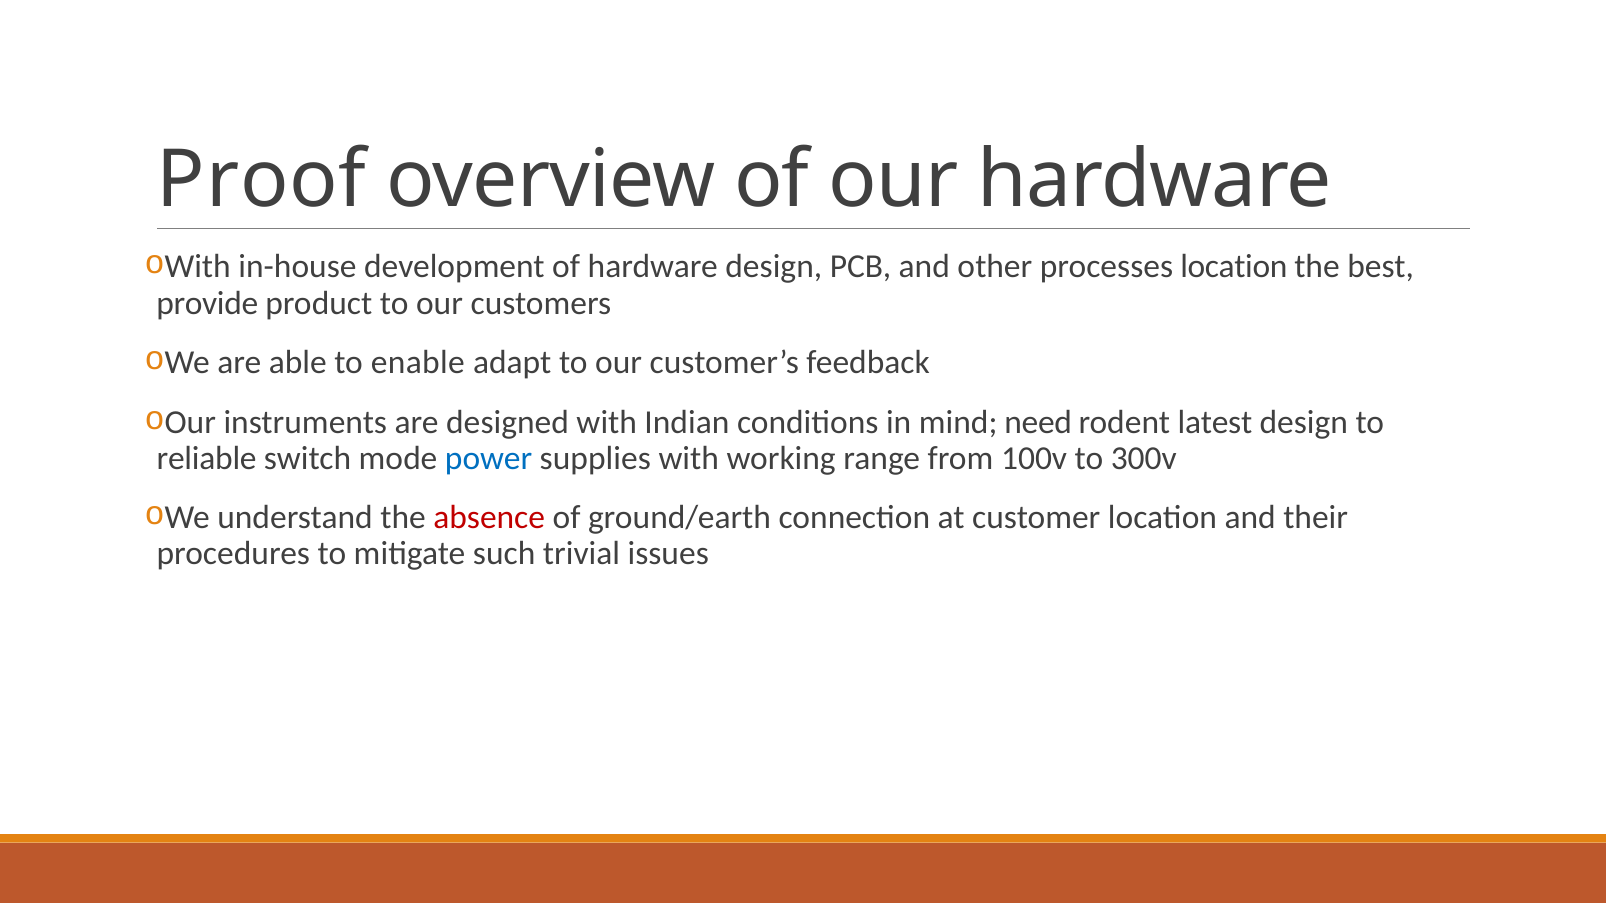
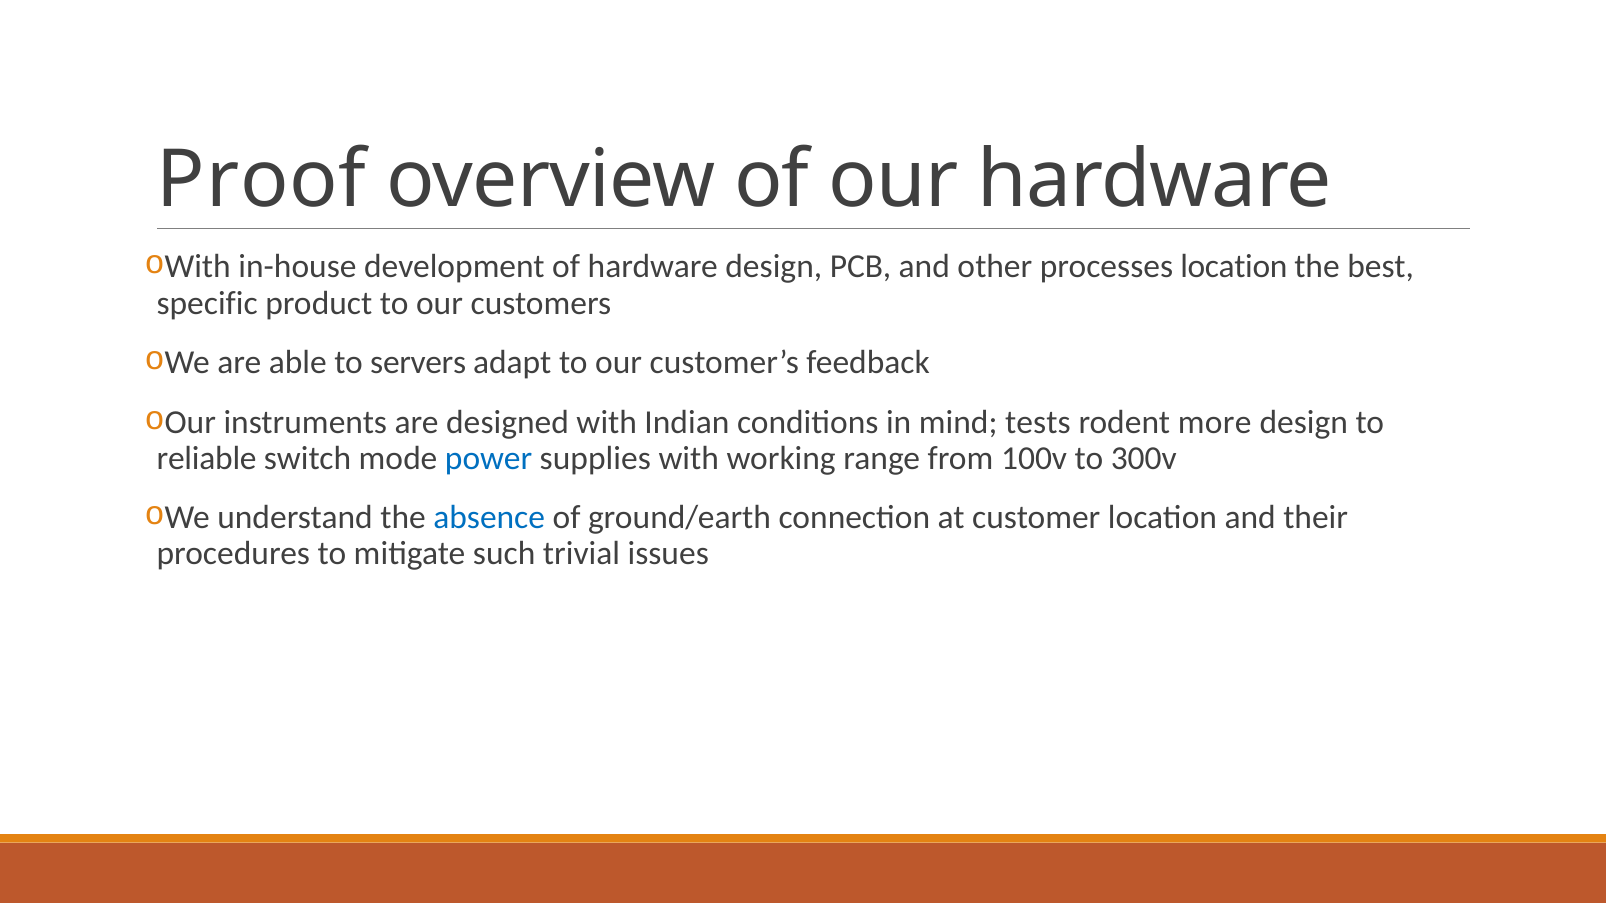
provide: provide -> specific
enable: enable -> servers
need: need -> tests
latest: latest -> more
absence colour: red -> blue
